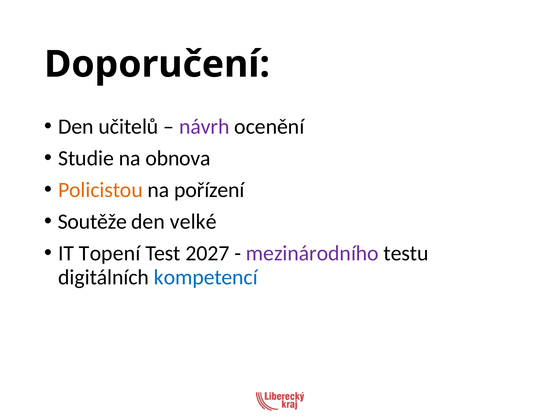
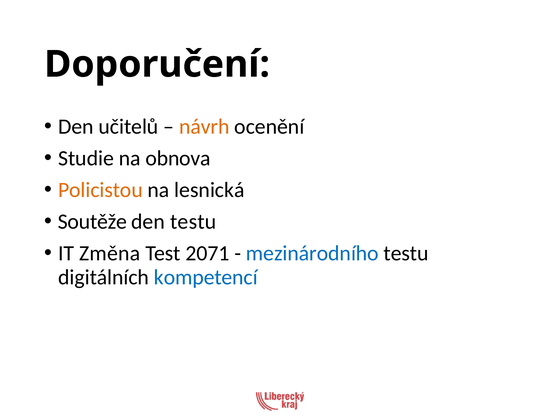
návrh colour: purple -> orange
pořízení: pořízení -> lesnická
den velké: velké -> testu
Topení: Topení -> Změna
2027: 2027 -> 2071
mezinárodního colour: purple -> blue
